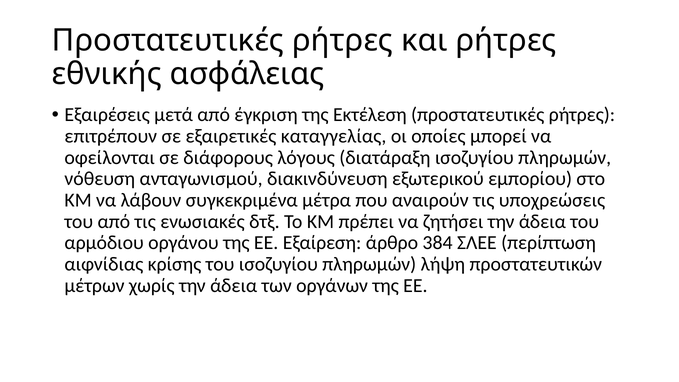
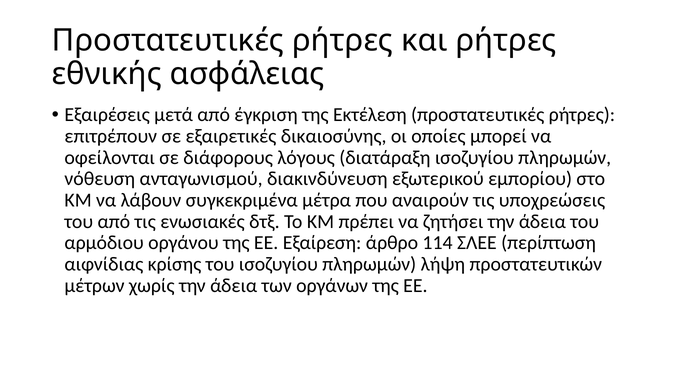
καταγγελίας: καταγγελίας -> δικαιοσύνης
384: 384 -> 114
